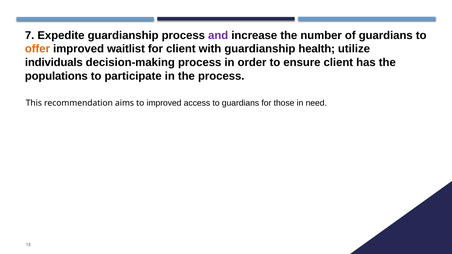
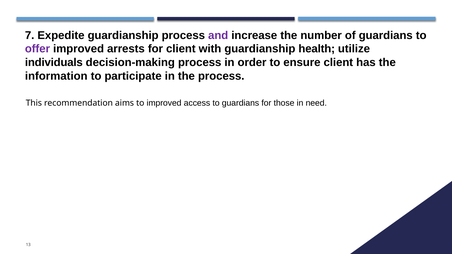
offer colour: orange -> purple
waitlist: waitlist -> arrests
populations: populations -> information
